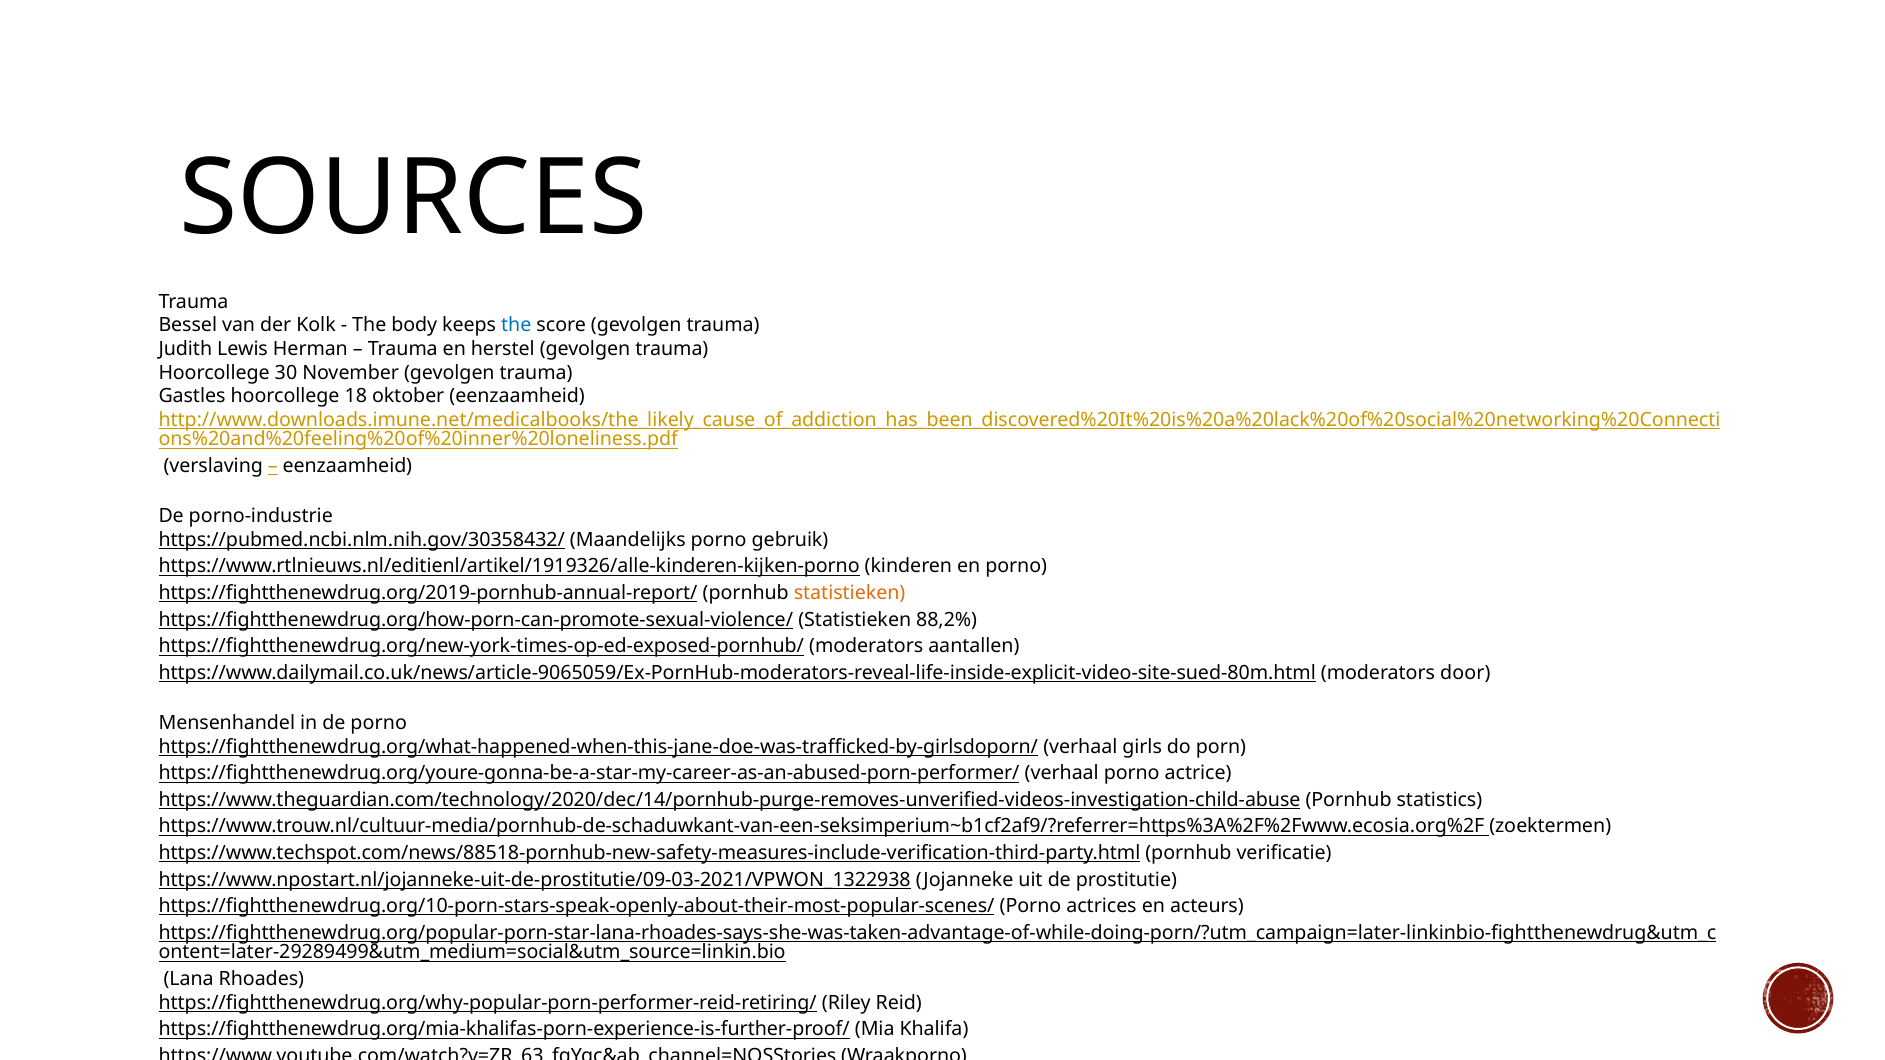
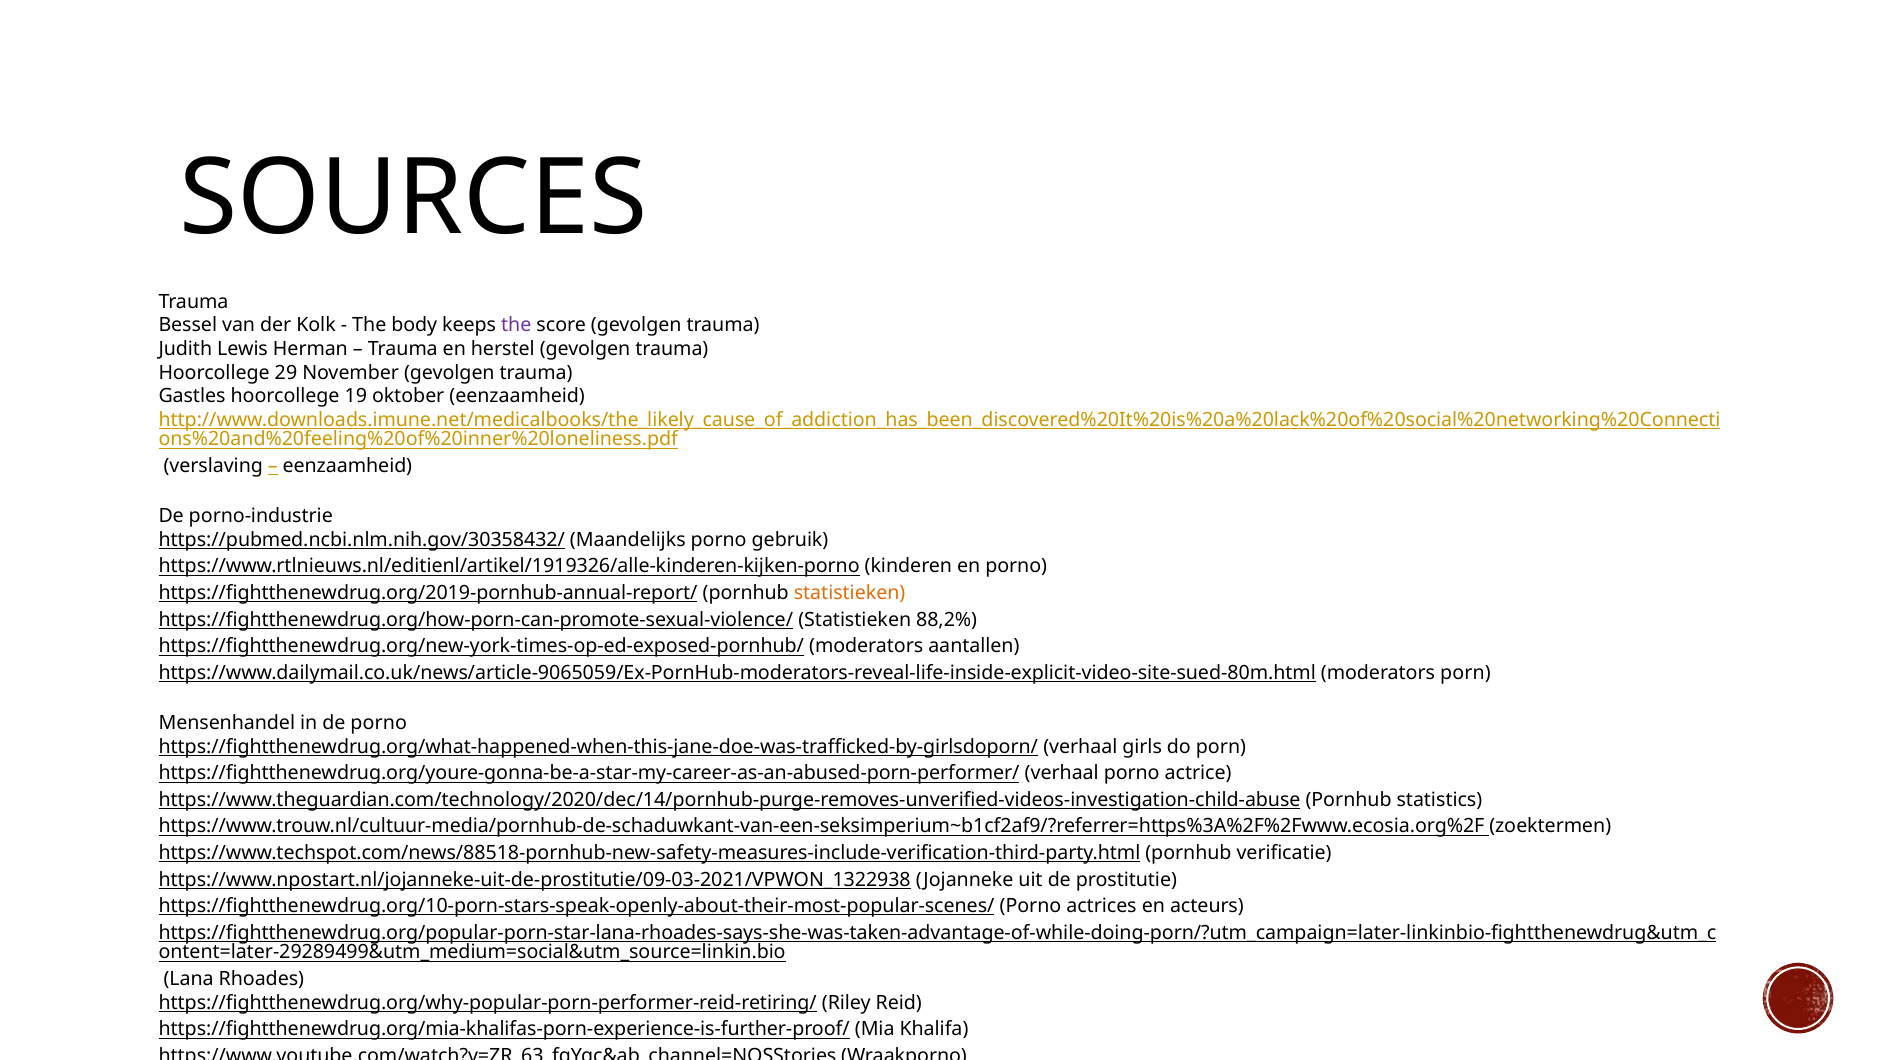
the at (516, 326) colour: blue -> purple
30: 30 -> 29
18: 18 -> 19
moderators door: door -> porn
